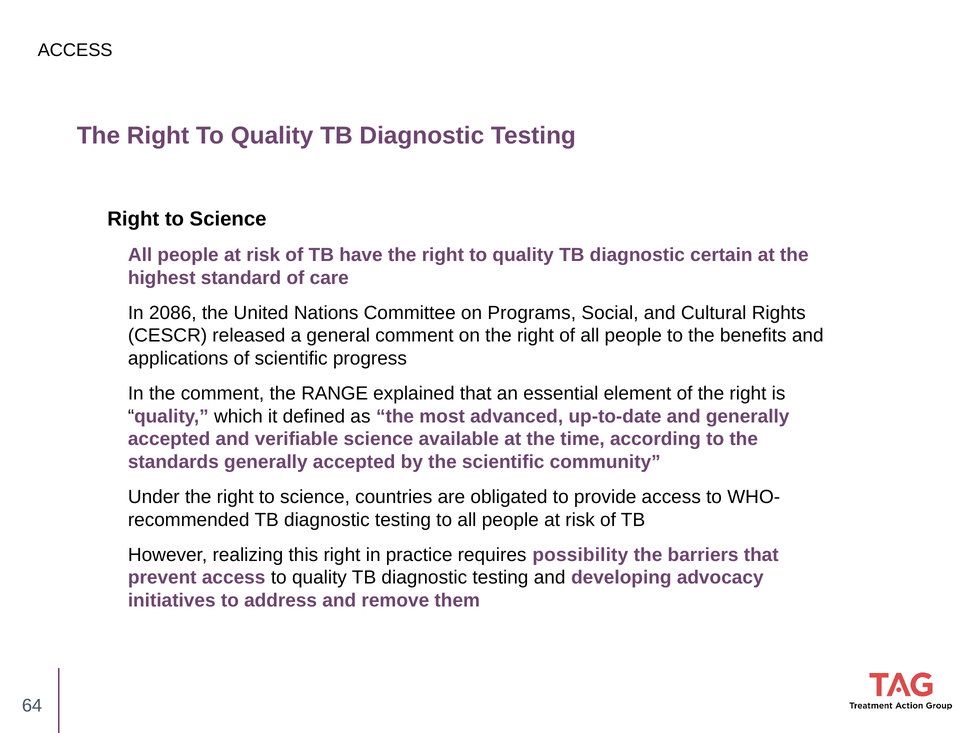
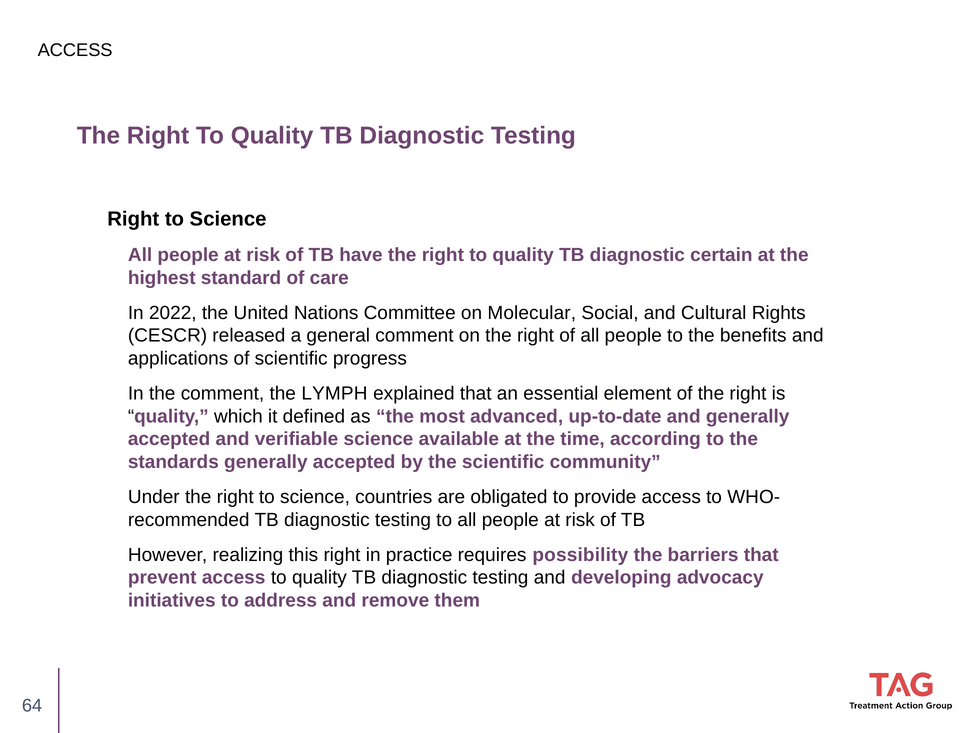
2086: 2086 -> 2022
Programs: Programs -> Molecular
RANGE: RANGE -> LYMPH
